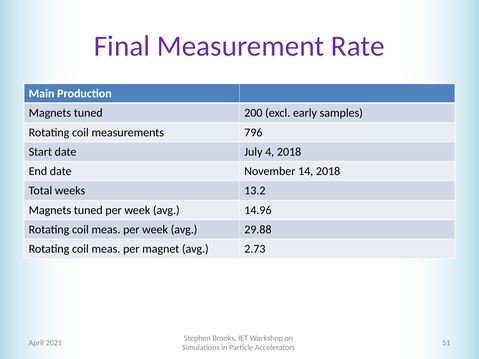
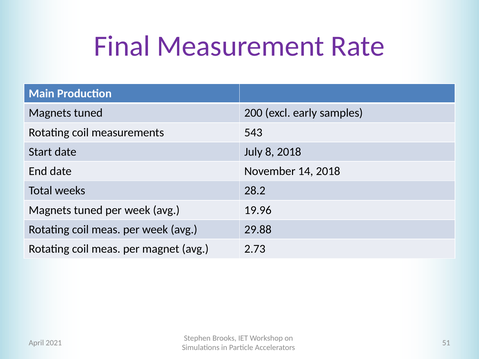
796: 796 -> 543
4: 4 -> 8
13.2: 13.2 -> 28.2
14.96: 14.96 -> 19.96
